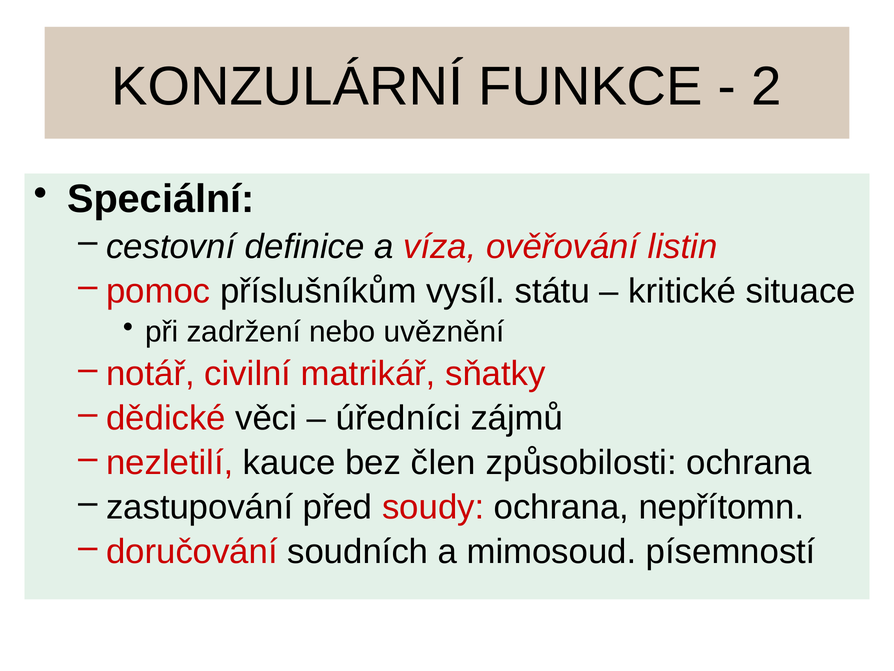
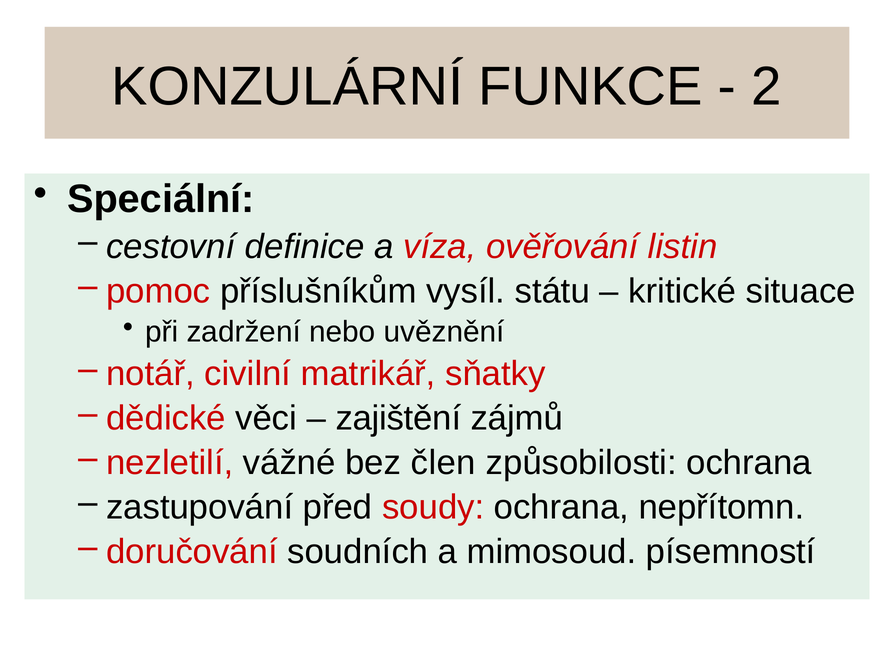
úředníci: úředníci -> zajištění
kauce: kauce -> vážné
